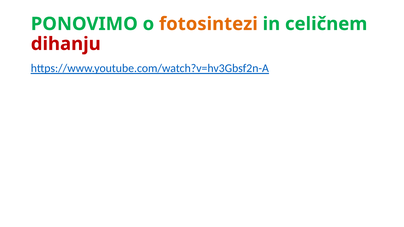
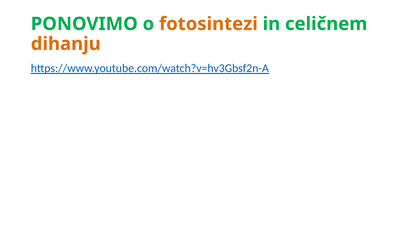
dihanju colour: red -> orange
